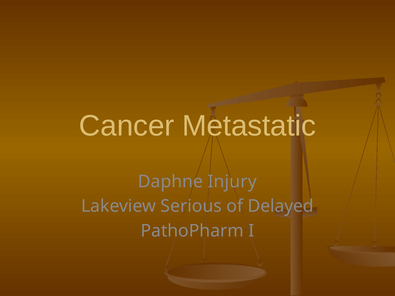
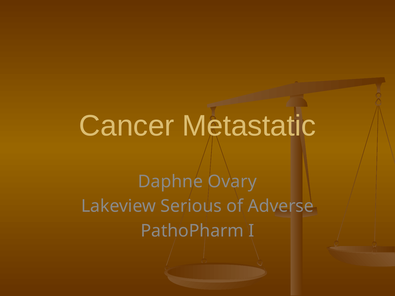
Injury: Injury -> Ovary
Delayed: Delayed -> Adverse
